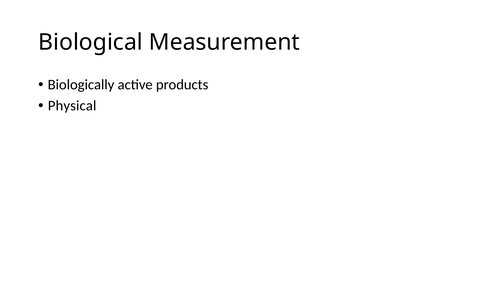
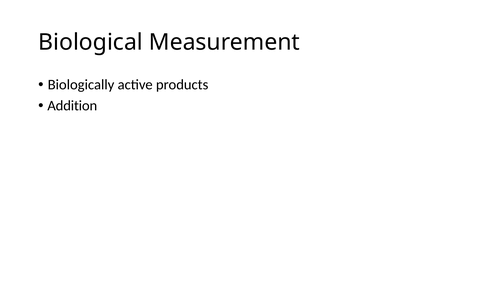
Physical: Physical -> Addition
